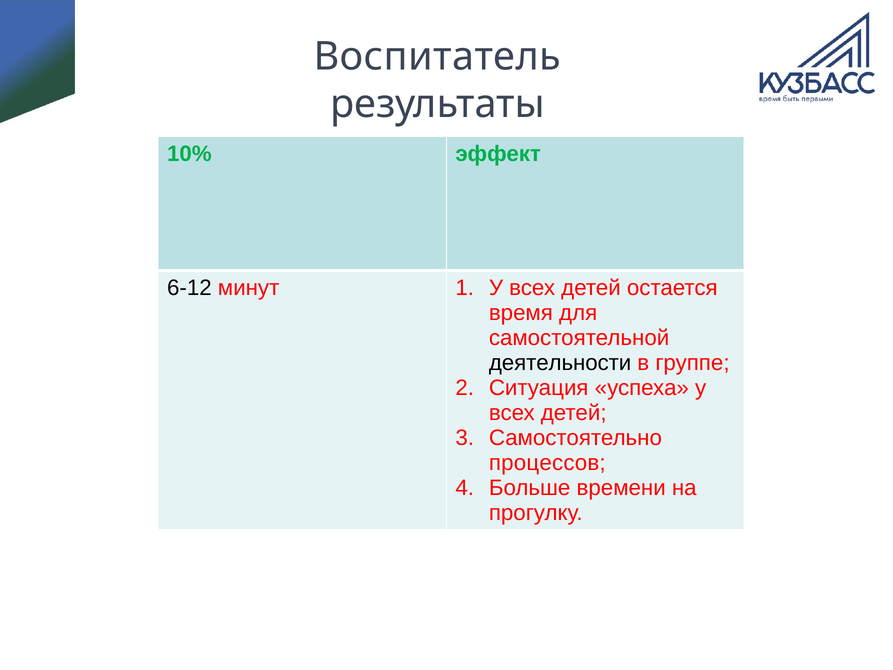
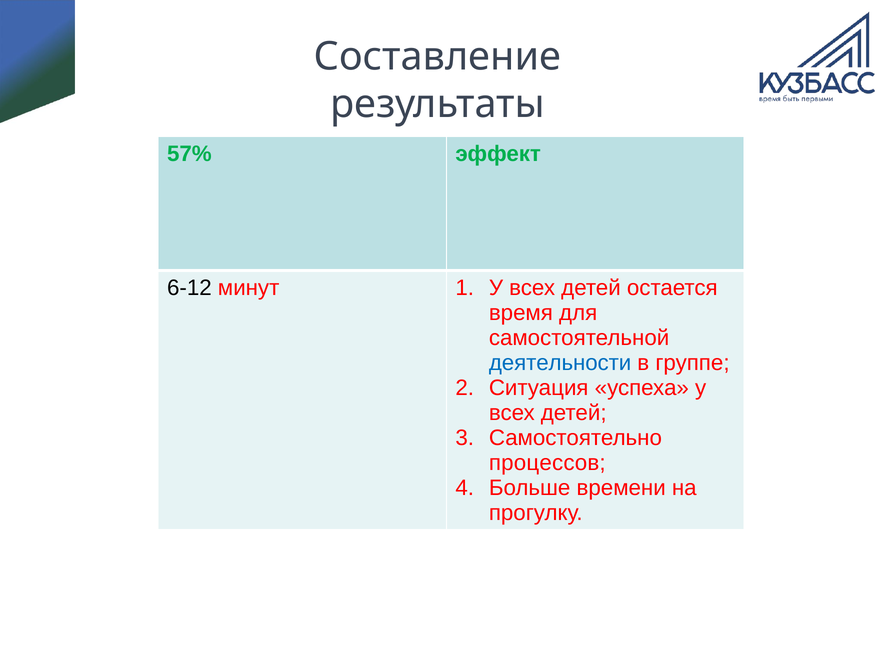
Воспитатель: Воспитатель -> Составление
10%: 10% -> 57%
деятельности colour: black -> blue
